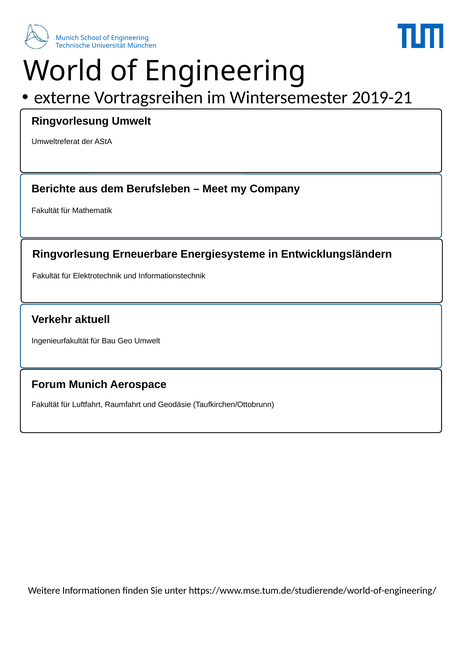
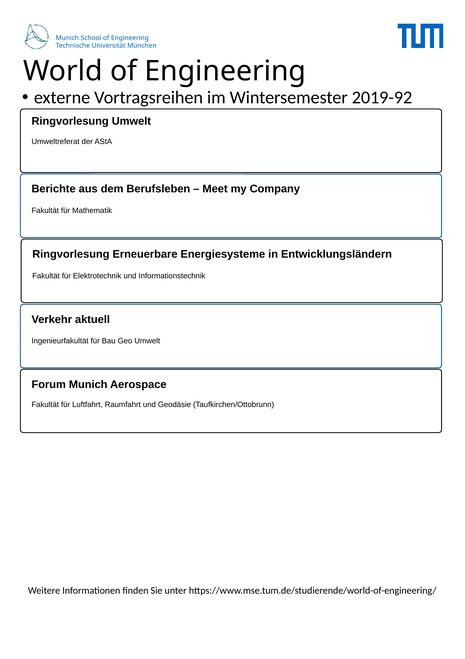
2019-21: 2019-21 -> 2019-92
